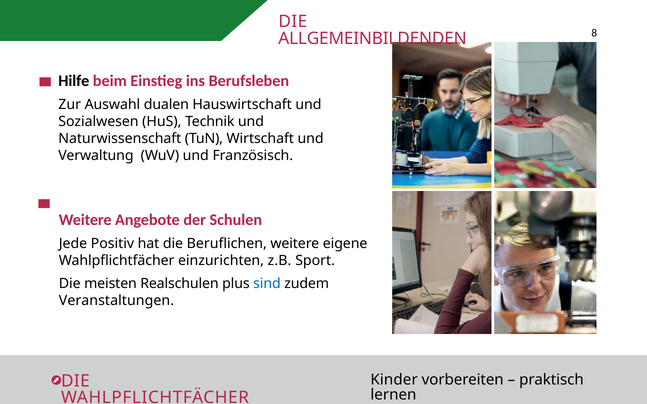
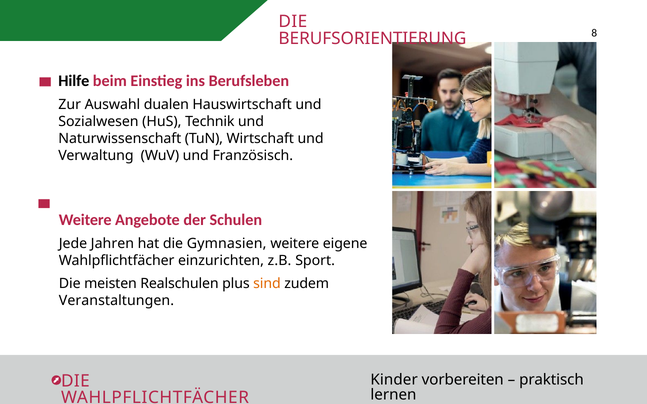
ALLGEMEINBILDENDEN: ALLGEMEINBILDENDEN -> BERUFSORIENTIERUNG
Positiv: Positiv -> Jahren
Beruflichen: Beruflichen -> Gymnasien
sind colour: blue -> orange
